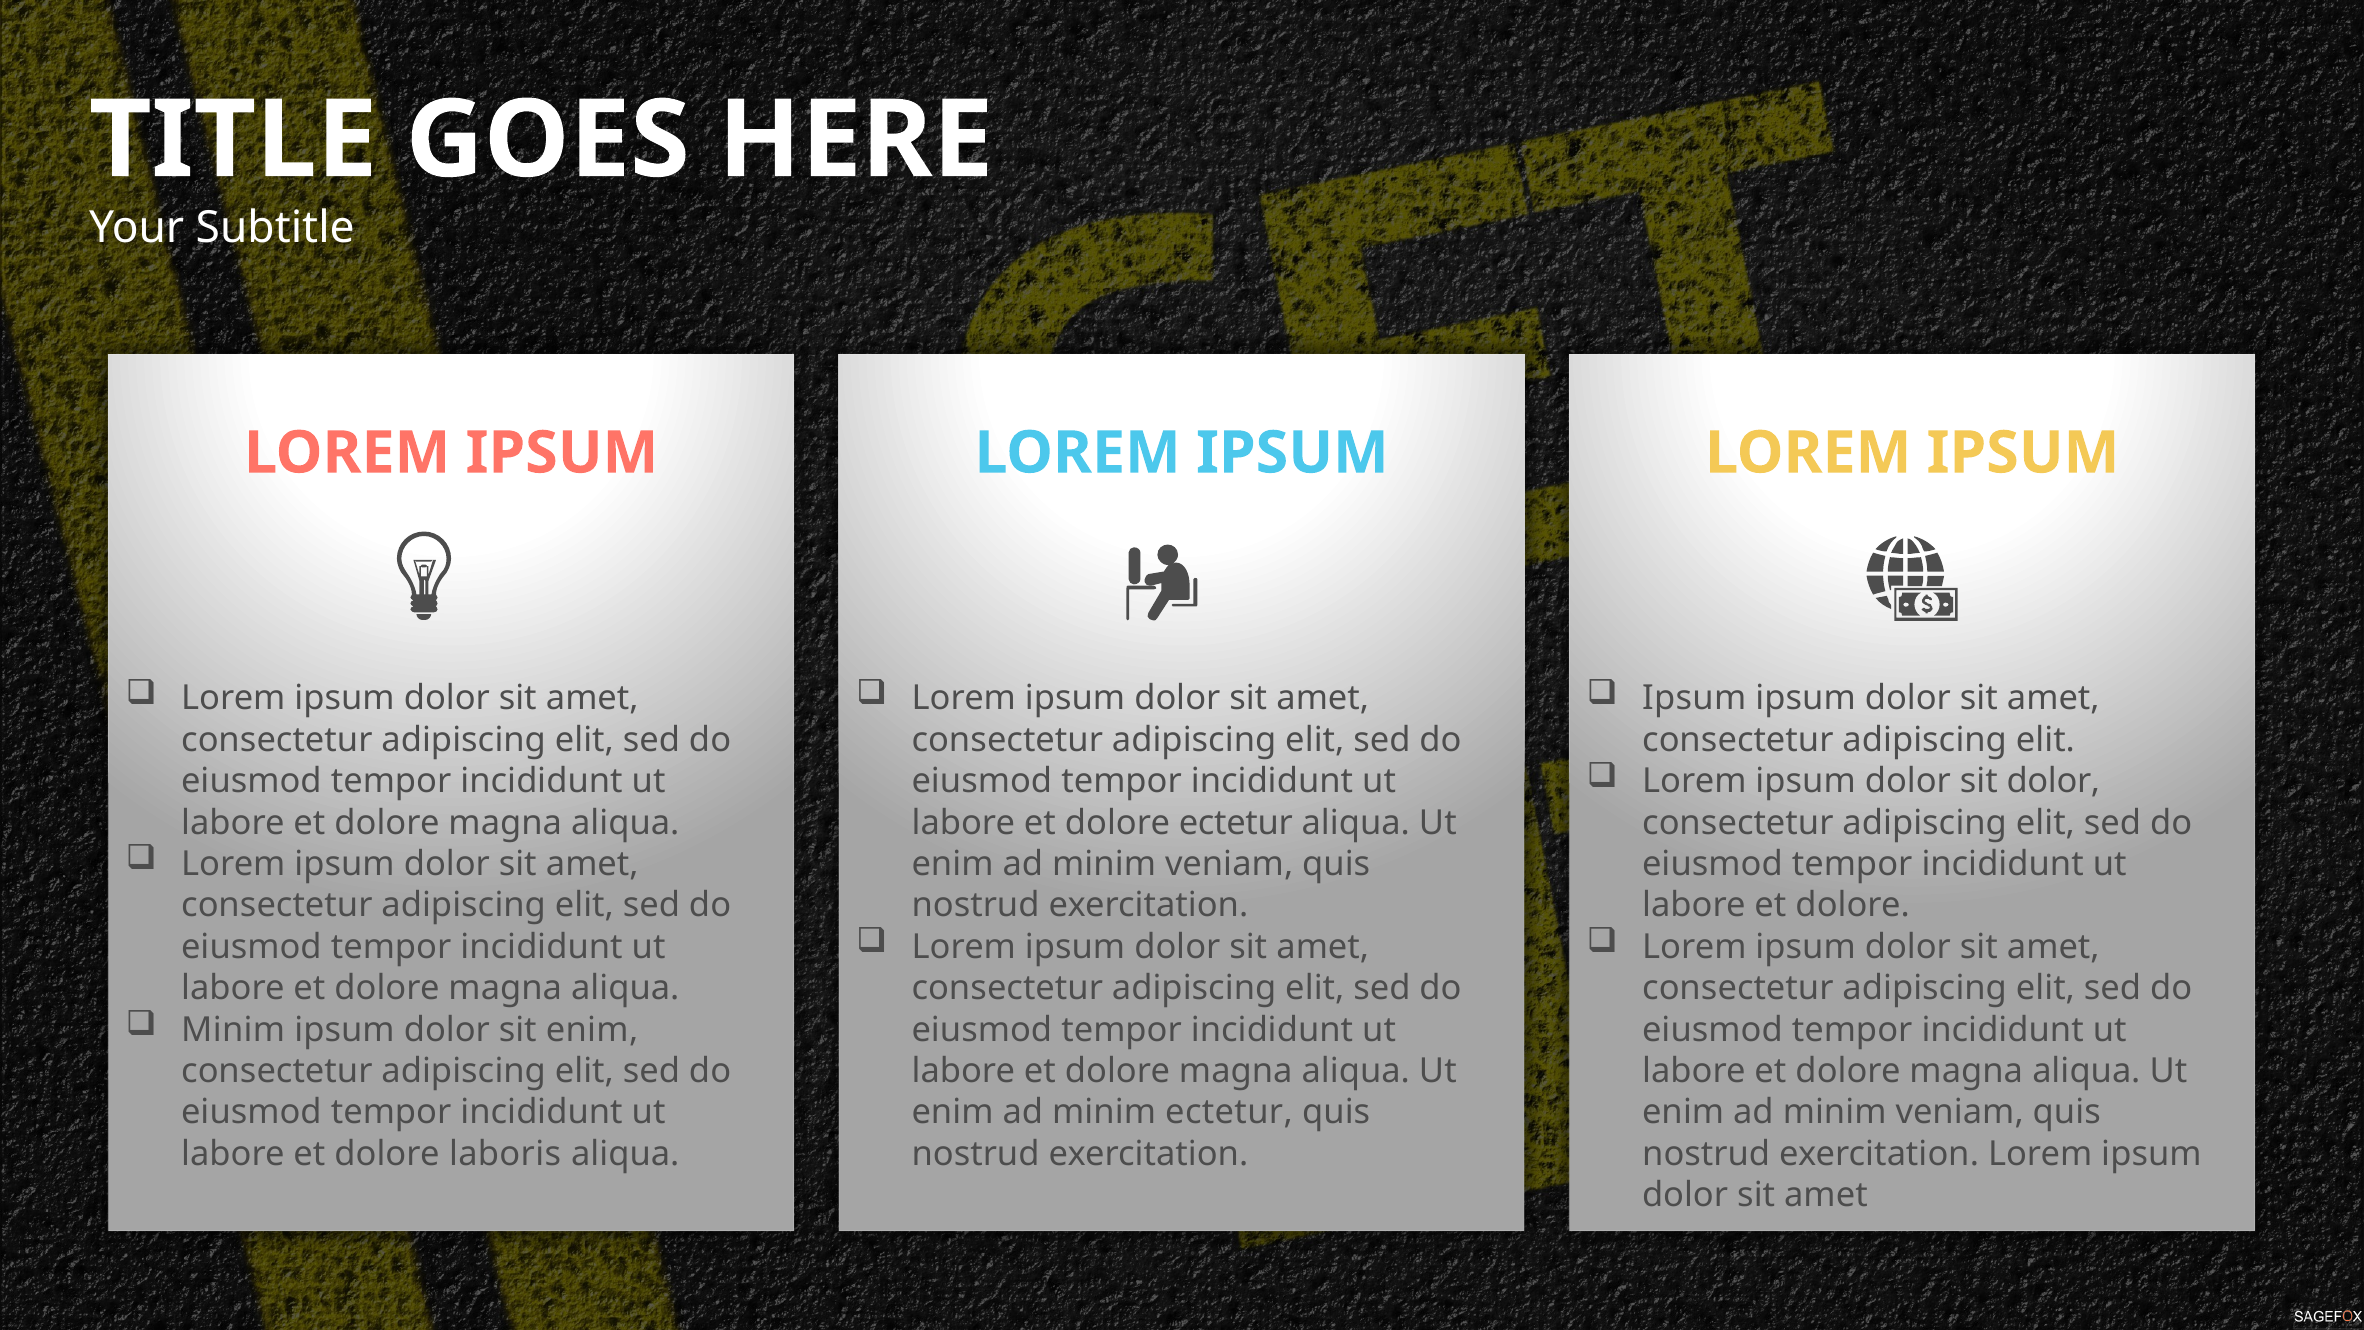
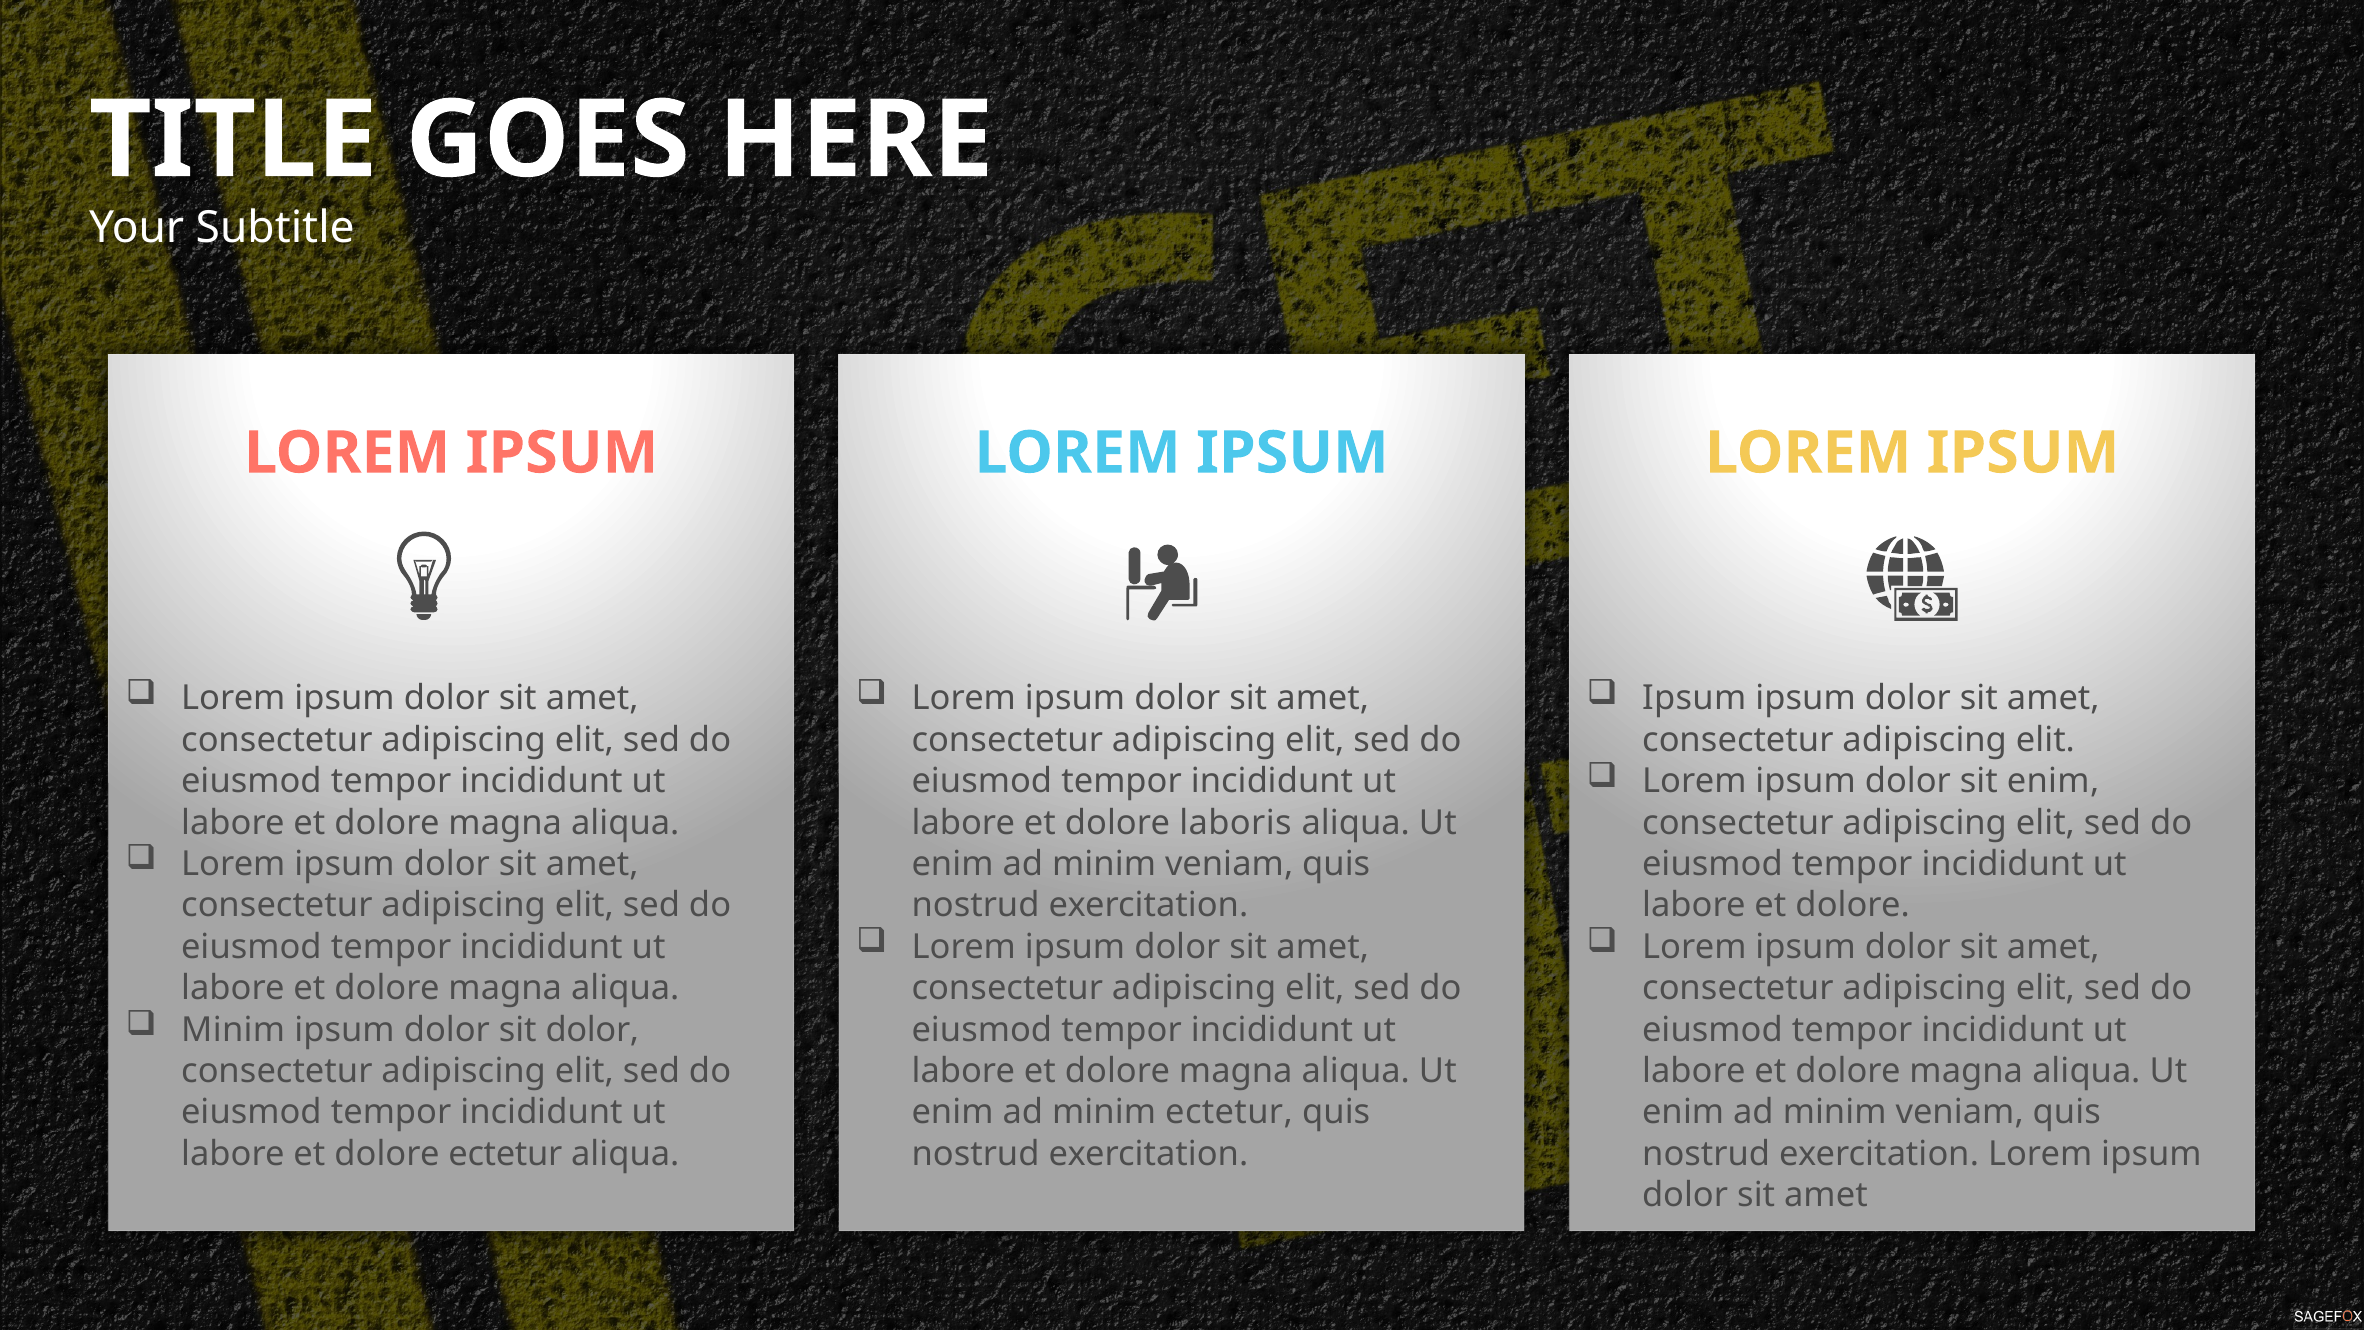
sit dolor: dolor -> enim
dolore ectetur: ectetur -> laboris
sit enim: enim -> dolor
dolore laboris: laboris -> ectetur
